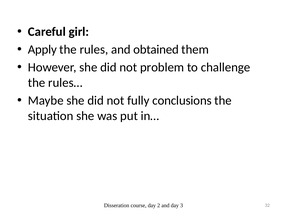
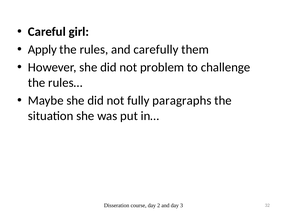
obtained: obtained -> carefully
conclusions: conclusions -> paragraphs
